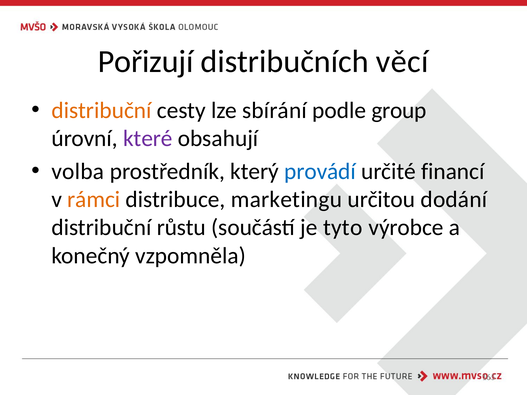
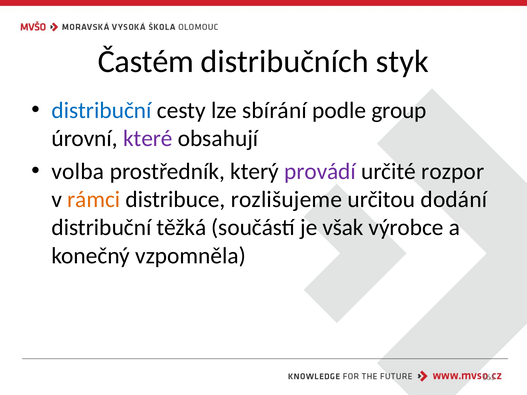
Pořizují: Pořizují -> Častém
věcí: věcí -> styk
distribuční at (101, 111) colour: orange -> blue
provádí colour: blue -> purple
financí: financí -> rozpor
marketingu: marketingu -> rozlišujeme
růstu: růstu -> těžká
tyto: tyto -> však
